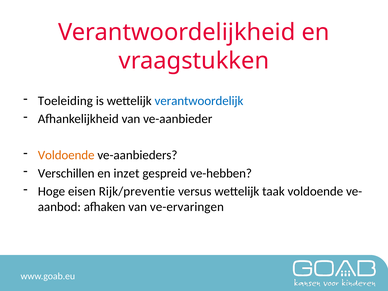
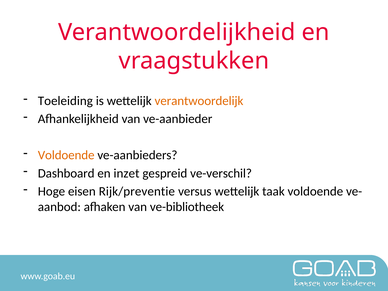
verantwoordelijk colour: blue -> orange
Verschillen: Verschillen -> Dashboard
ve-hebben: ve-hebben -> ve-verschil
ve-ervaringen: ve-ervaringen -> ve-bibliotheek
